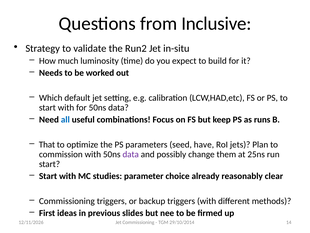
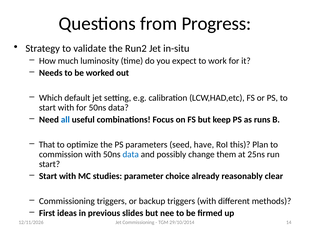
Inclusive: Inclusive -> Progress
build: build -> work
jets: jets -> this
data at (131, 154) colour: purple -> blue
